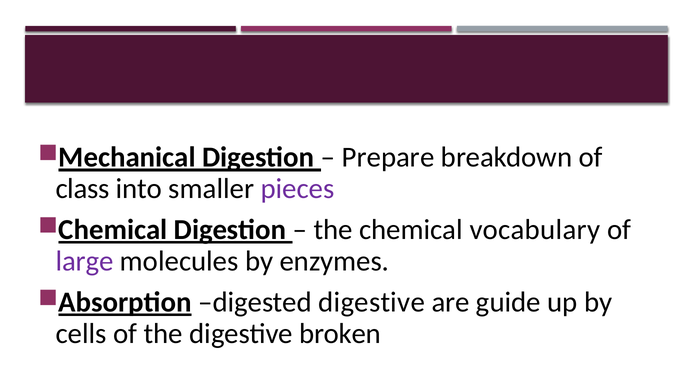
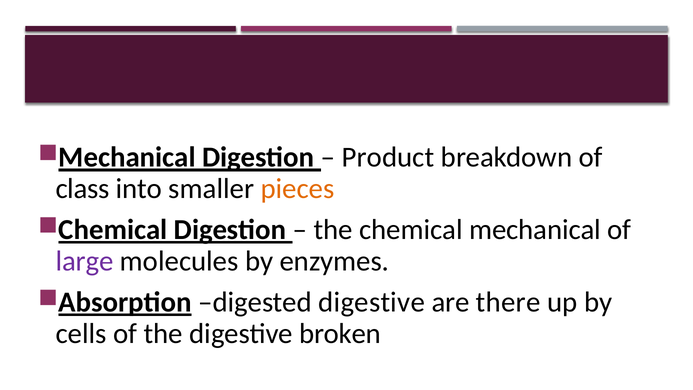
Prepare: Prepare -> Product
pieces colour: purple -> orange
chemical vocabulary: vocabulary -> mechanical
guide: guide -> there
